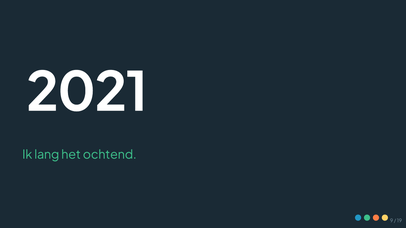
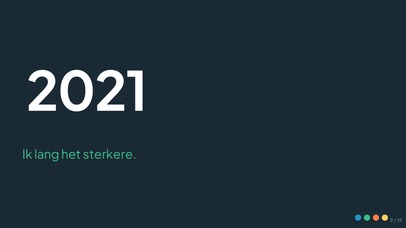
ochtend: ochtend -> sterkere
